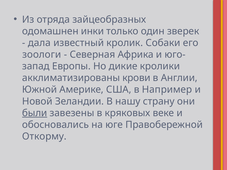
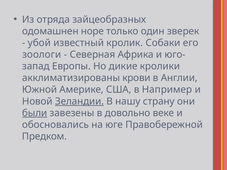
инки: инки -> норе
дала: дала -> убой
Зеландии underline: none -> present
кряковых: кряковых -> довольно
Откорму: Откорму -> Предком
